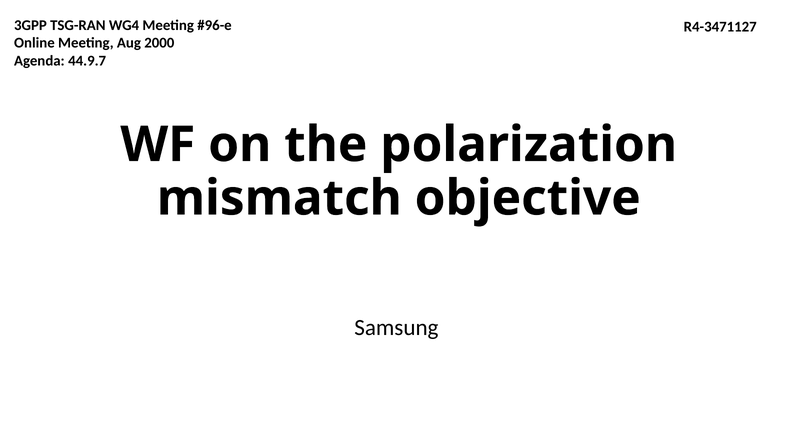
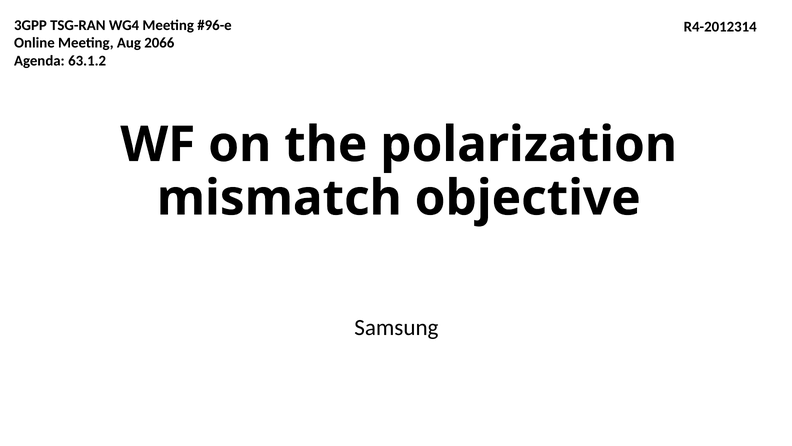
R4-3471127: R4-3471127 -> R4-2012314
2000: 2000 -> 2066
44.9.7: 44.9.7 -> 63.1.2
